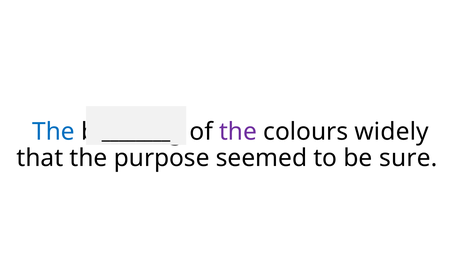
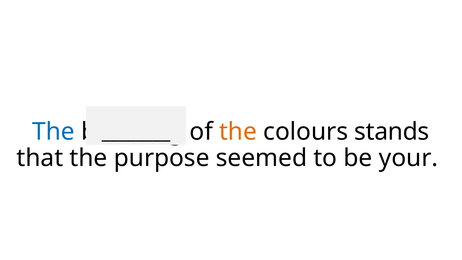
the at (238, 132) colour: purple -> orange
widely: widely -> stands
sure: sure -> your
